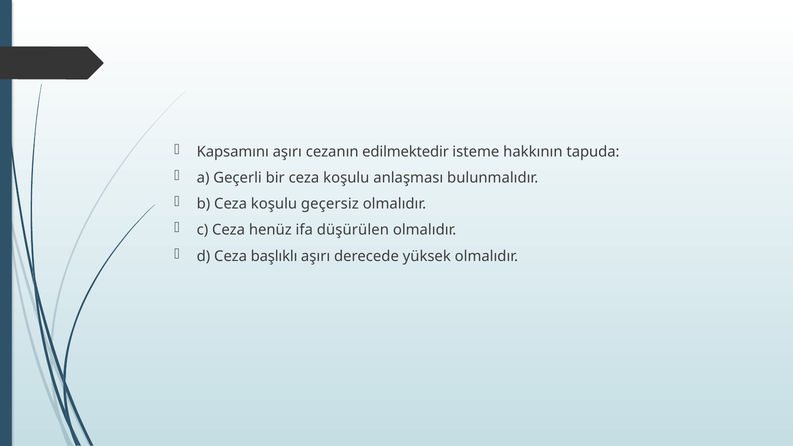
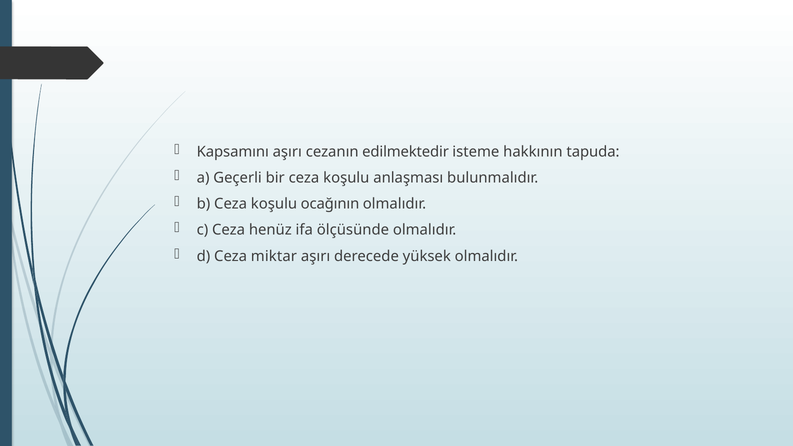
geçersiz: geçersiz -> ocağının
düşürülen: düşürülen -> ölçüsünde
başlıklı: başlıklı -> miktar
